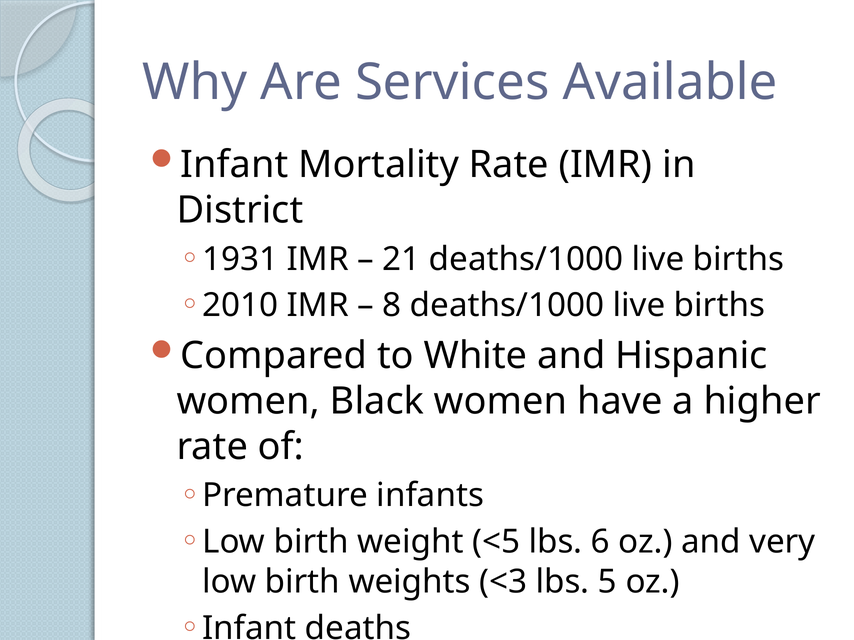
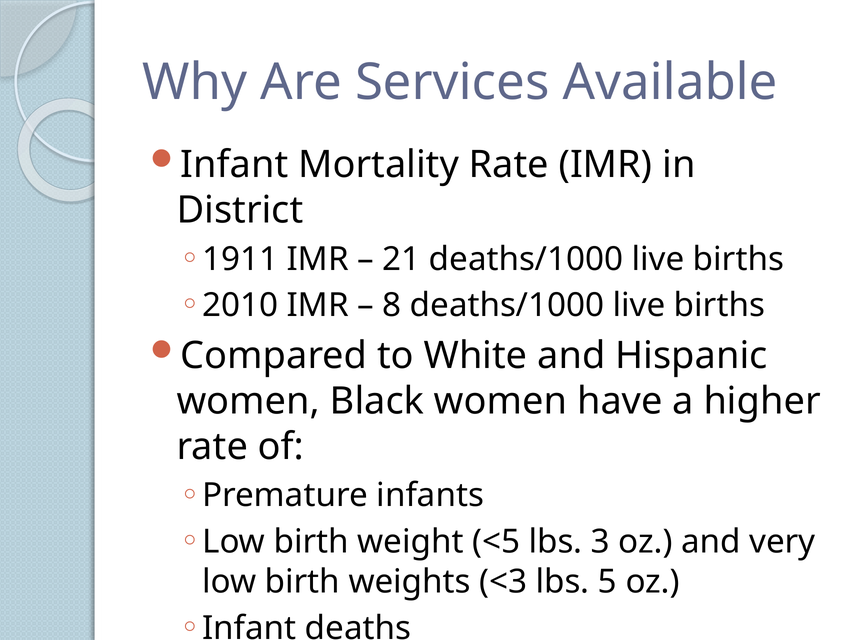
1931: 1931 -> 1911
6: 6 -> 3
